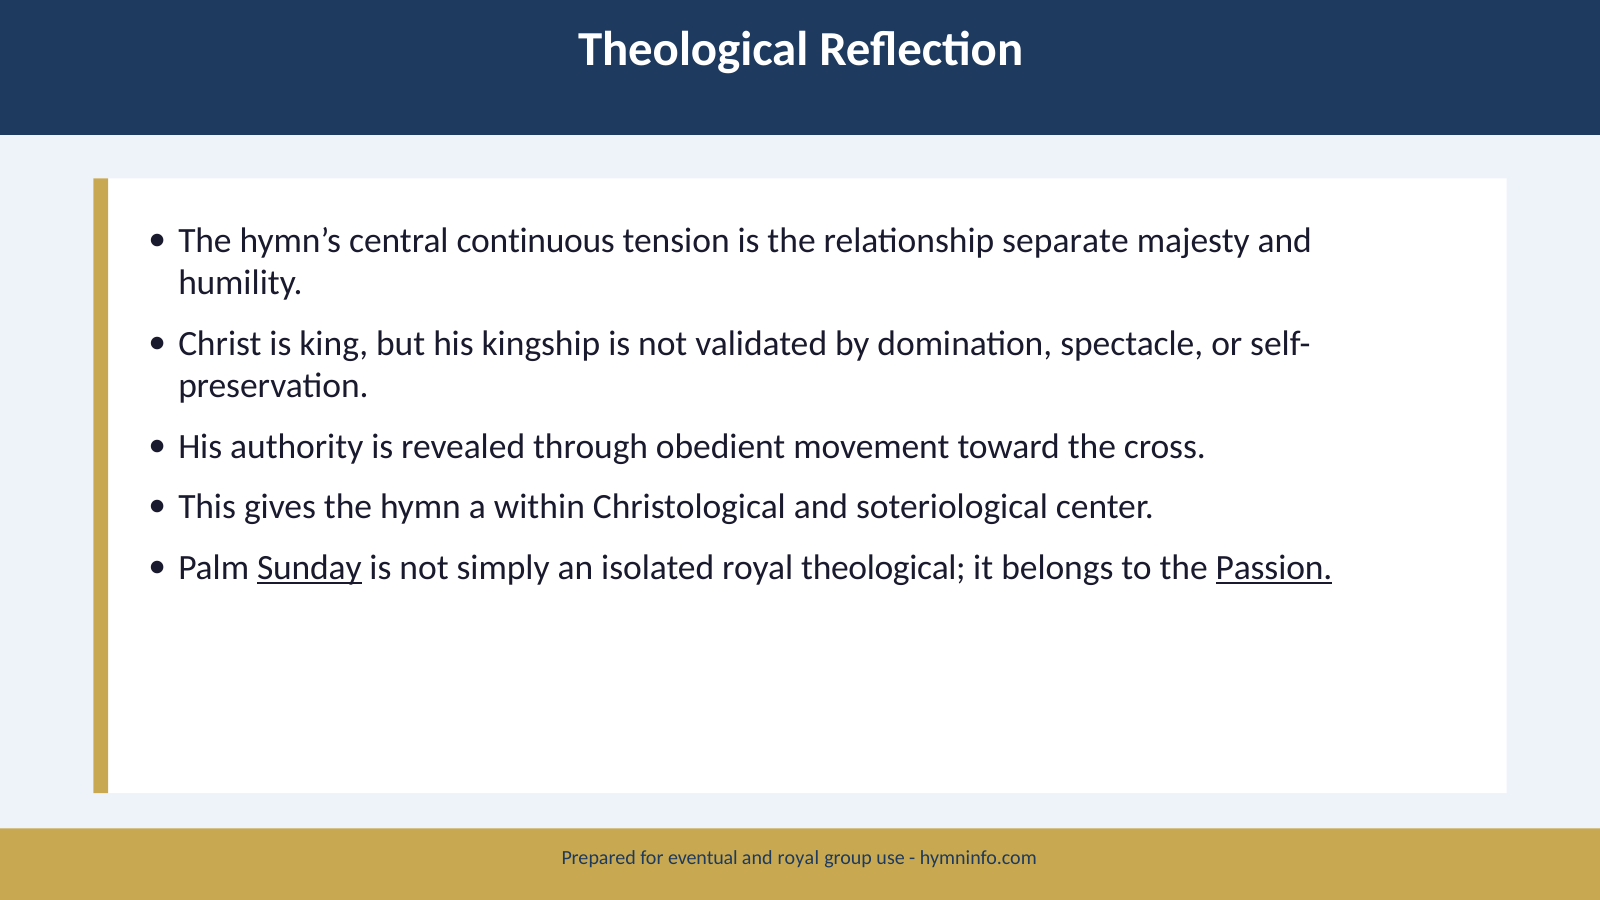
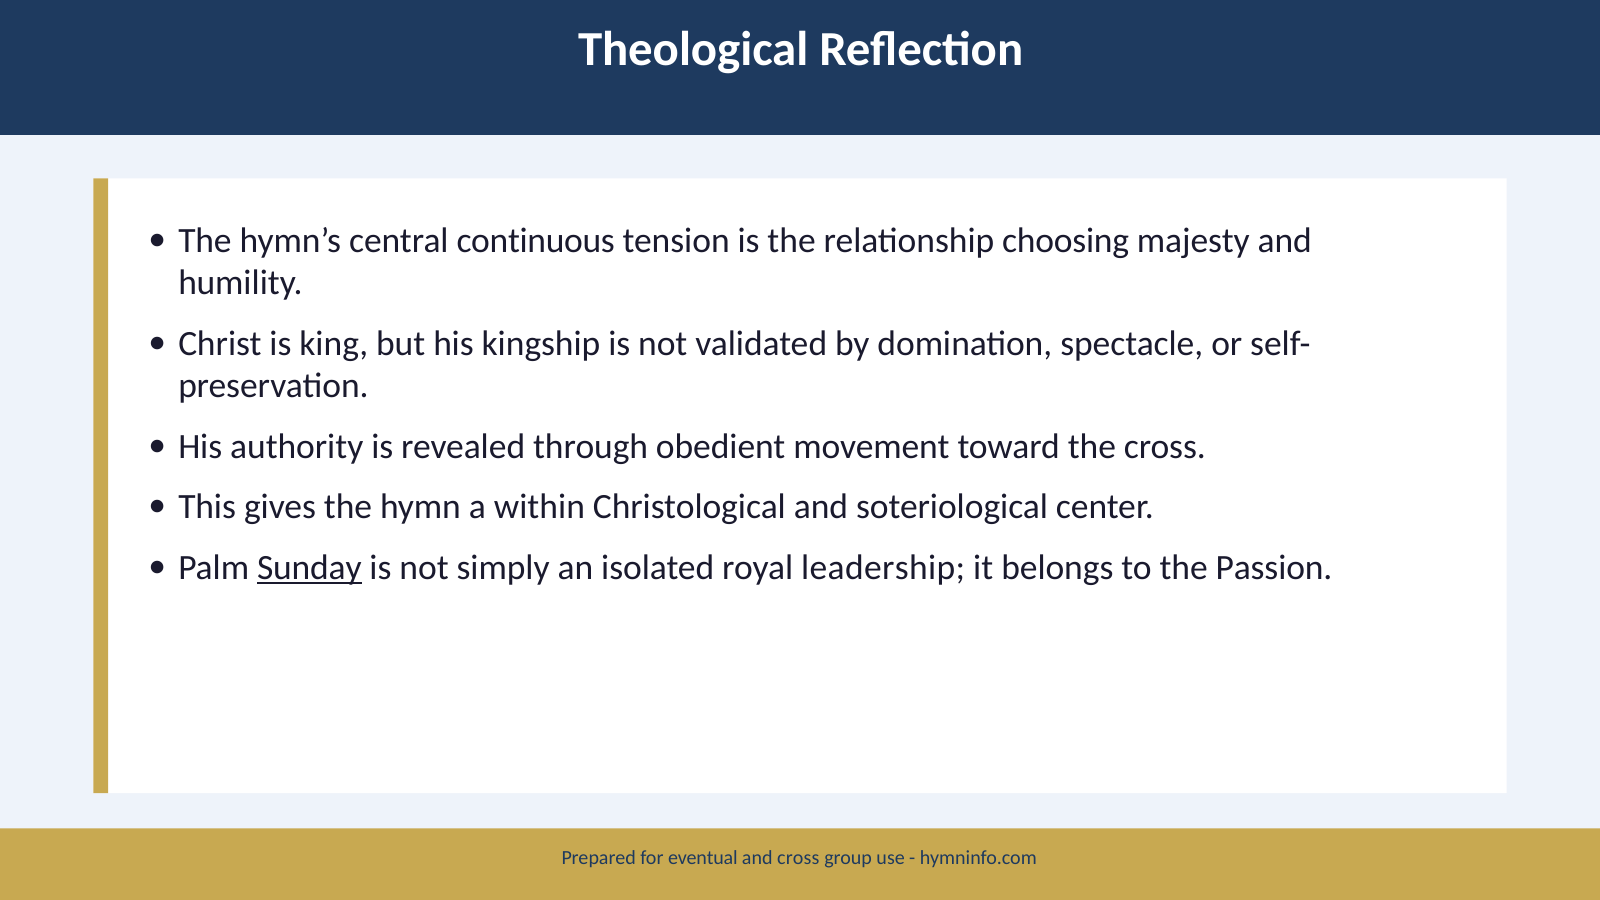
separate: separate -> choosing
royal theological: theological -> leadership
Passion underline: present -> none
and royal: royal -> cross
